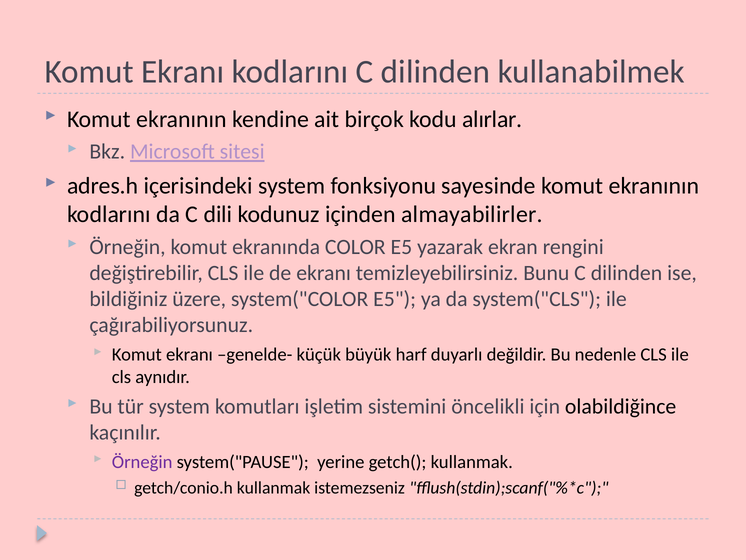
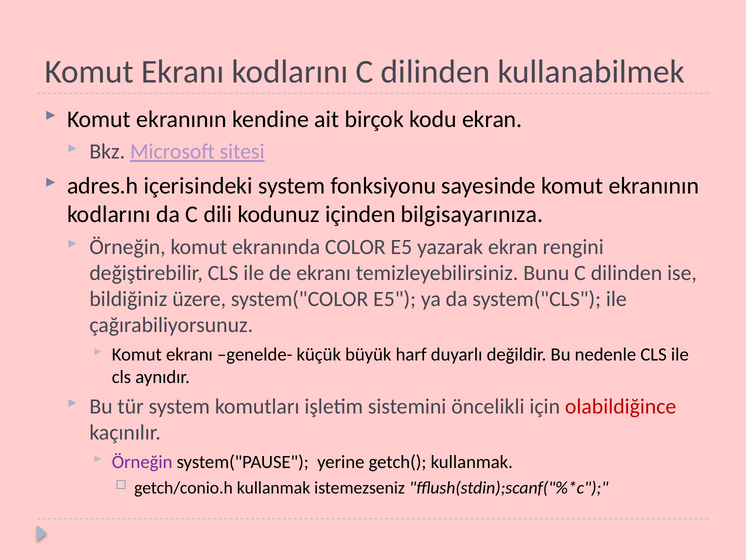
kodu alırlar: alırlar -> ekran
almayabilirler: almayabilirler -> bilgisayarınıza
olabildiğince colour: black -> red
